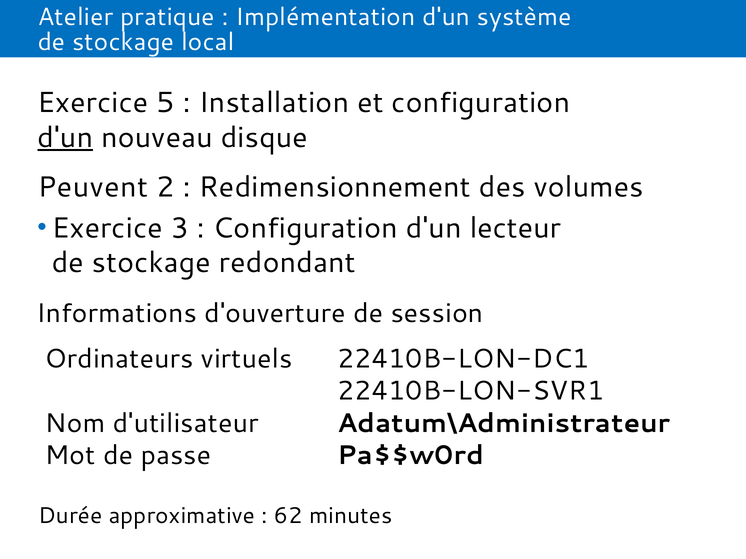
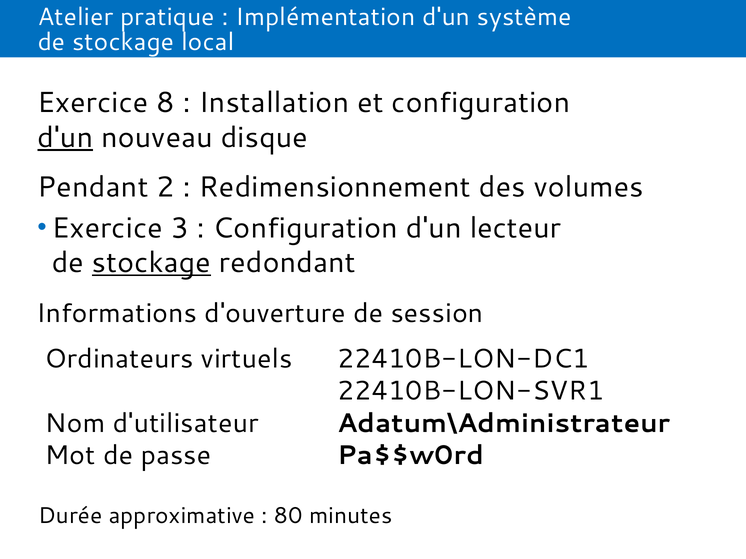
5: 5 -> 8
Peuvent: Peuvent -> Pendant
stockage at (151, 263) underline: none -> present
62: 62 -> 80
